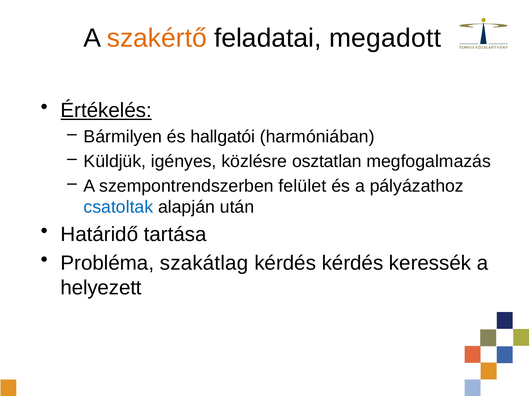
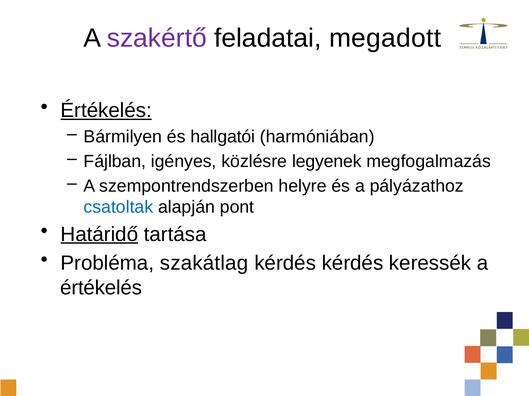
szakértő colour: orange -> purple
Küldjük: Küldjük -> Fájlban
osztatlan: osztatlan -> legyenek
felület: felület -> helyre
után: után -> pont
Határidő underline: none -> present
helyezett at (101, 288): helyezett -> értékelés
